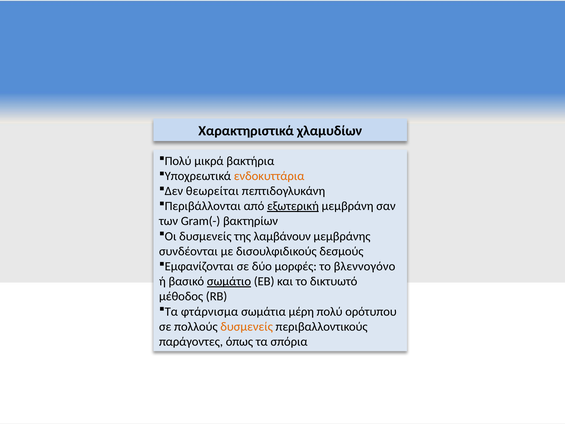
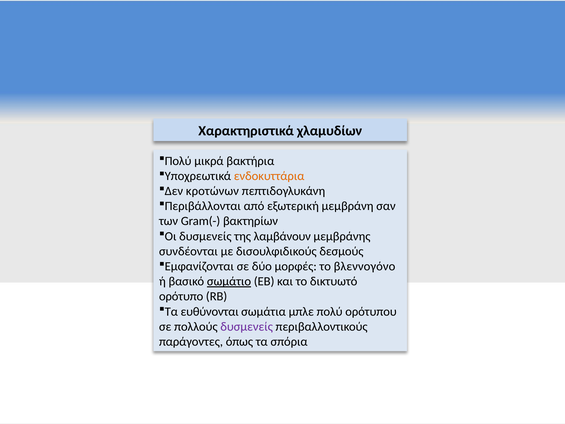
θεωρείται: θεωρείται -> κροτώνων
εξωτερική underline: present -> none
μέθοδος: μέθοδος -> ορότυπο
φτάρνισμα: φτάρνισμα -> ευθύνονται
μέρη: μέρη -> μπλε
δυσμενείς at (247, 326) colour: orange -> purple
